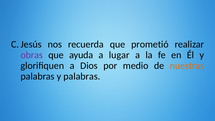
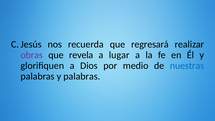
prometió: prometió -> regresará
ayuda: ayuda -> revela
nuestras colour: orange -> blue
